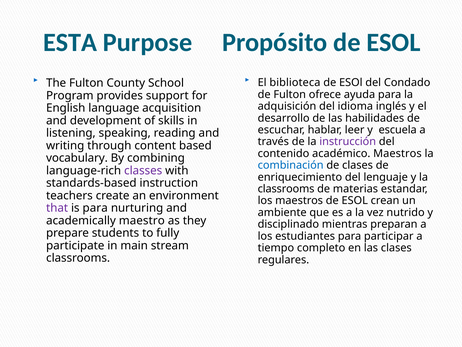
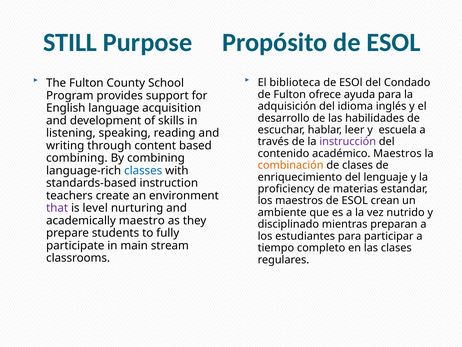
ESTA: ESTA -> STILL
vocabulary at (77, 158): vocabulary -> combining
combinación colour: blue -> orange
classes colour: purple -> blue
classrooms at (286, 189): classrooms -> proficiency
is para: para -> level
